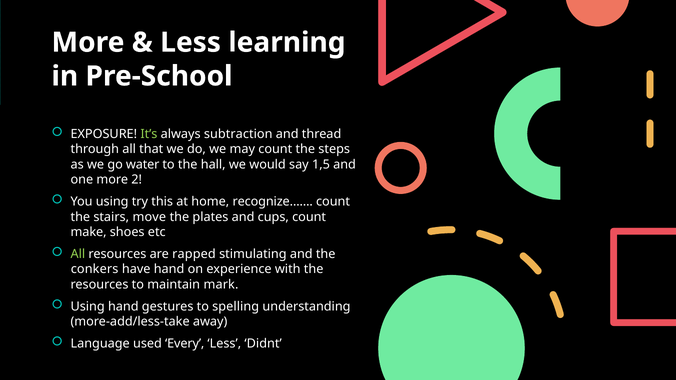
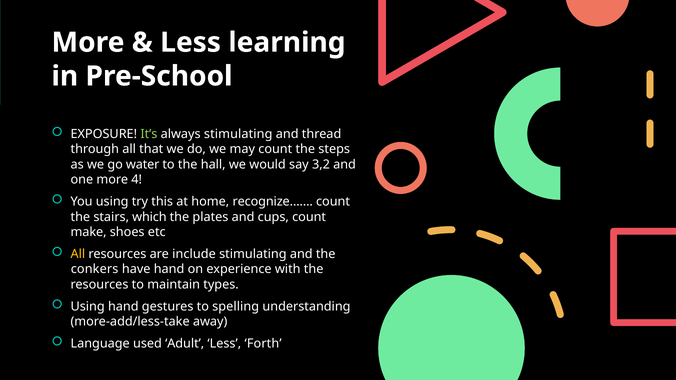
always subtraction: subtraction -> stimulating
1,5: 1,5 -> 3,2
2: 2 -> 4
move: move -> which
All at (78, 254) colour: light green -> yellow
rapped: rapped -> include
mark: mark -> types
Every: Every -> Adult
Didnt: Didnt -> Forth
